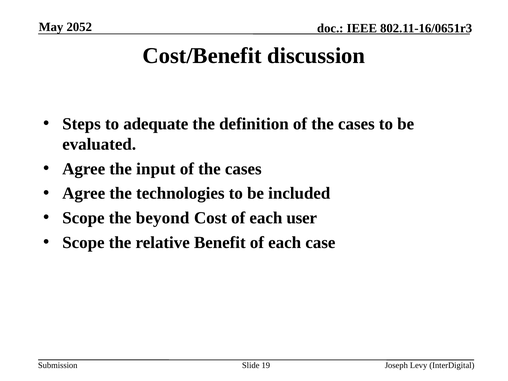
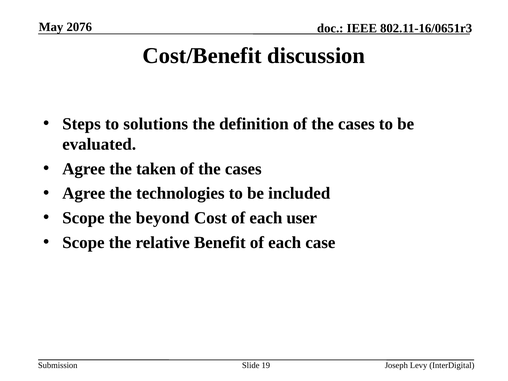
2052: 2052 -> 2076
adequate: adequate -> solutions
input: input -> taken
